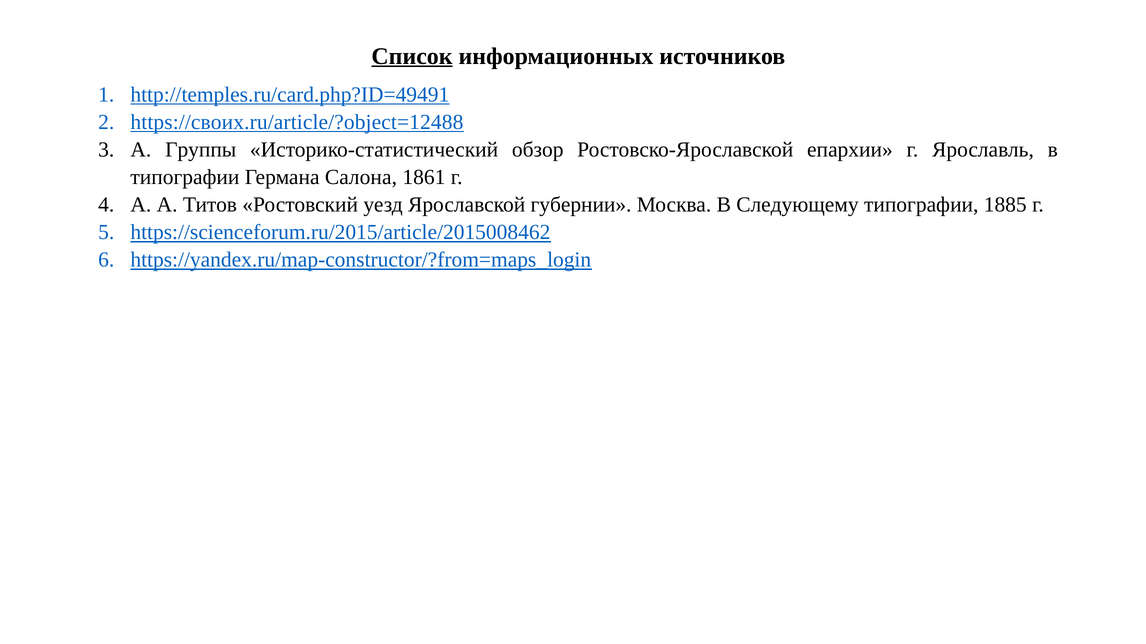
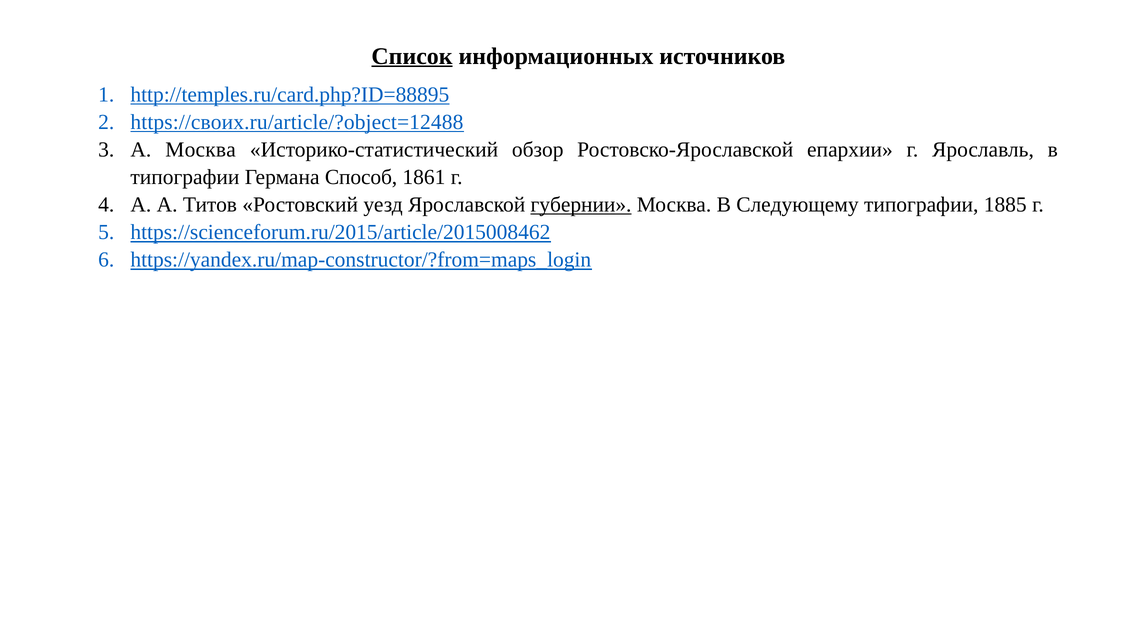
http://temples.ru/card.php?ID=49491: http://temples.ru/card.php?ID=49491 -> http://temples.ru/card.php?ID=88895
А Группы: Группы -> Москва
Салона: Салона -> Способ
губернии underline: none -> present
